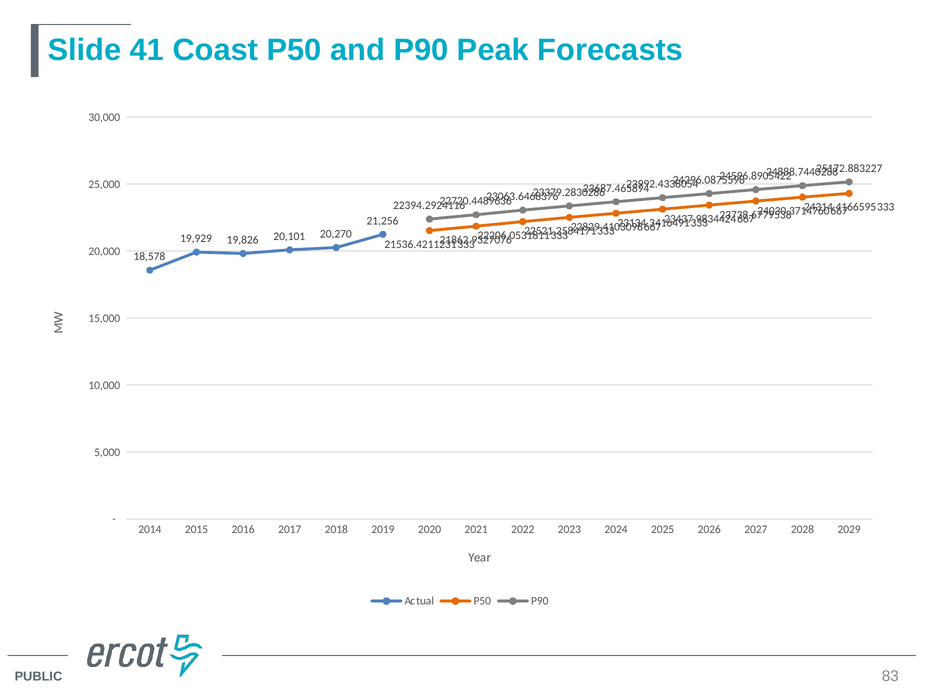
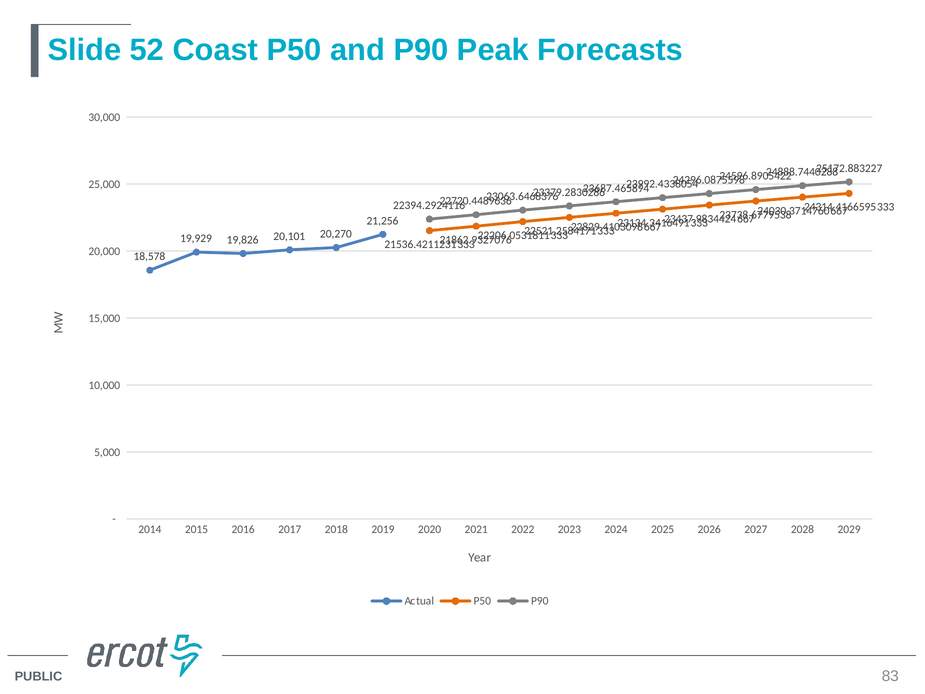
41: 41 -> 52
